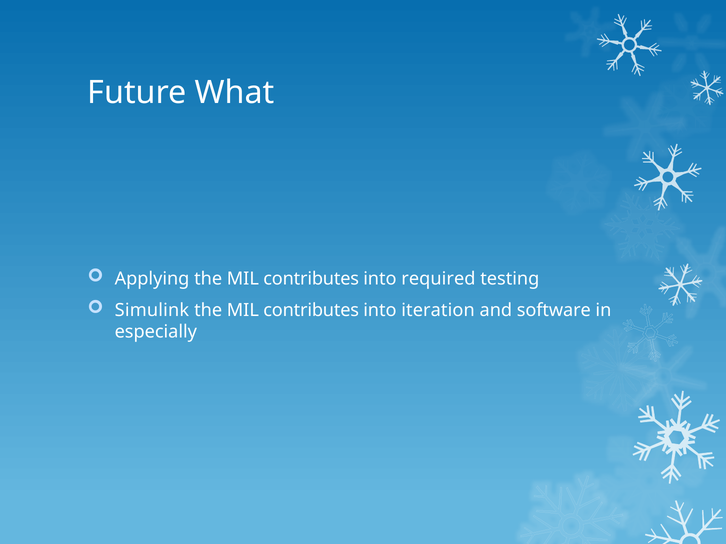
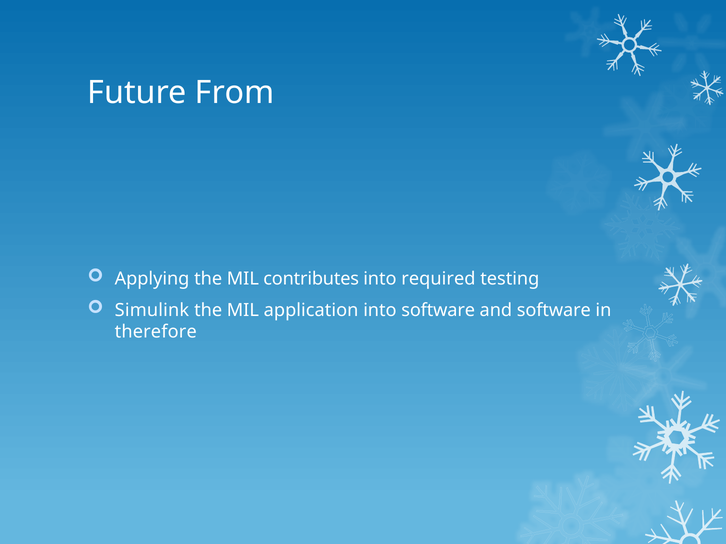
What: What -> From
contributes at (311, 310): contributes -> application
into iteration: iteration -> software
especially: especially -> therefore
